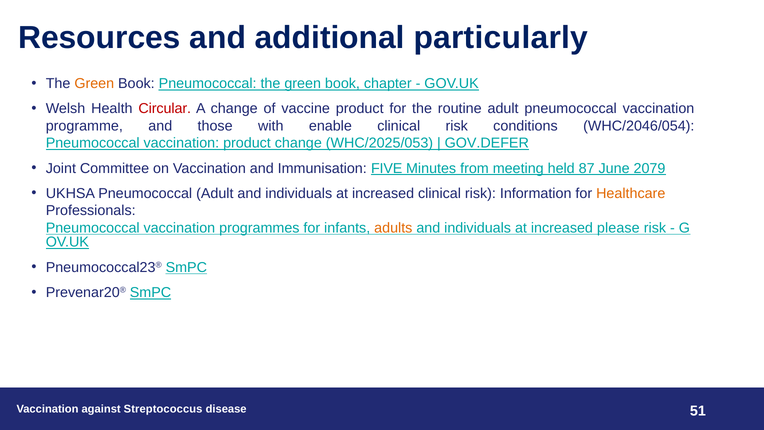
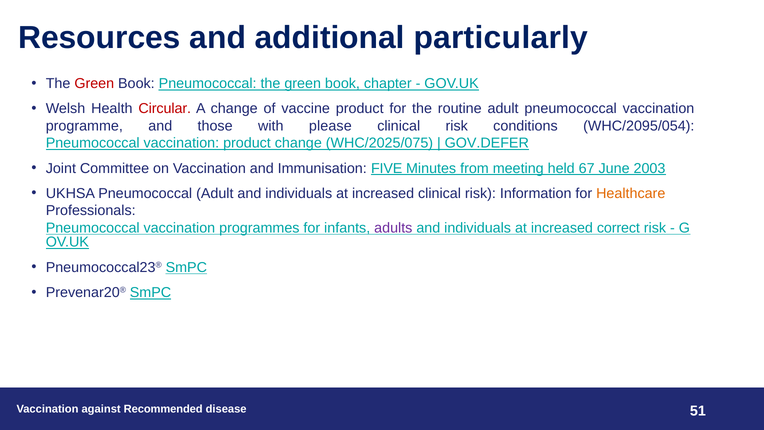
Green at (94, 84) colour: orange -> red
enable: enable -> please
WHC/2046/054: WHC/2046/054 -> WHC/2095/054
WHC/2025/053: WHC/2025/053 -> WHC/2025/075
87: 87 -> 67
2079: 2079 -> 2003
adults colour: orange -> purple
please: please -> correct
Streptococcus: Streptococcus -> Recommended
